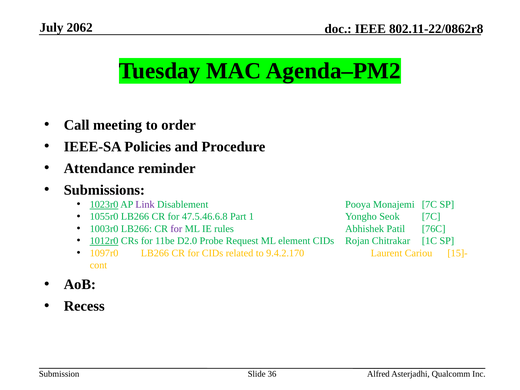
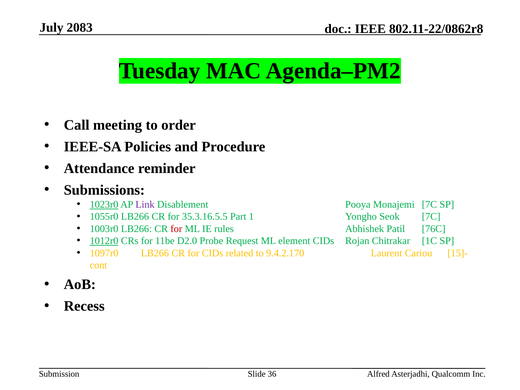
2062: 2062 -> 2083
47.5.46.6.8: 47.5.46.6.8 -> 35.3.16.5.5
for at (176, 229) colour: purple -> red
